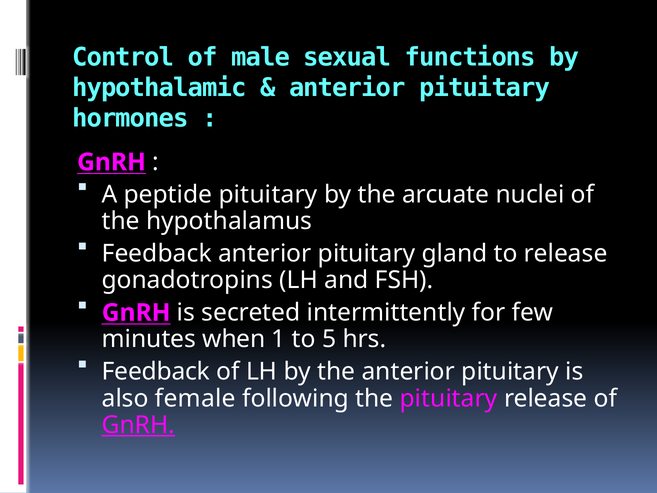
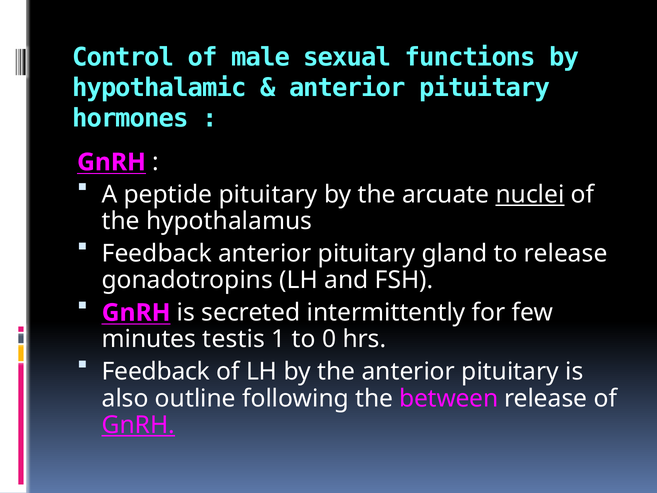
nuclei underline: none -> present
when: when -> testis
5: 5 -> 0
female: female -> outline
the pituitary: pituitary -> between
